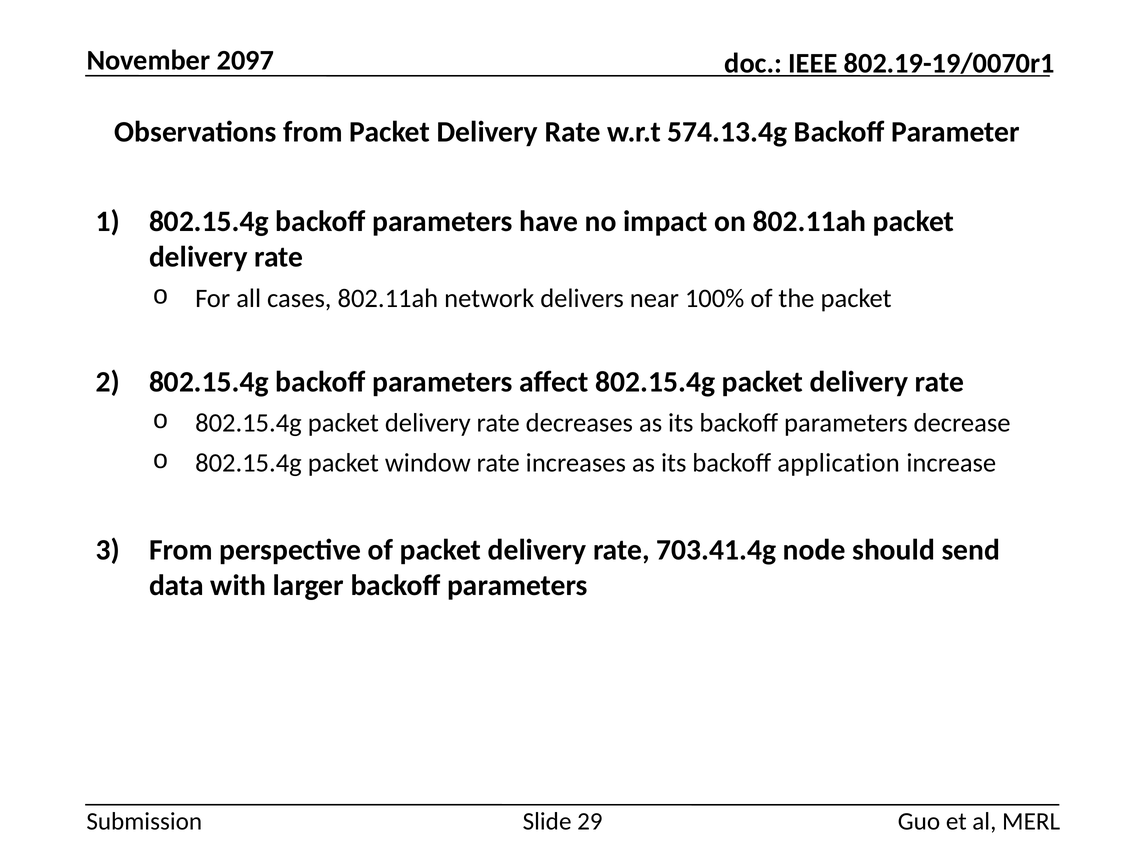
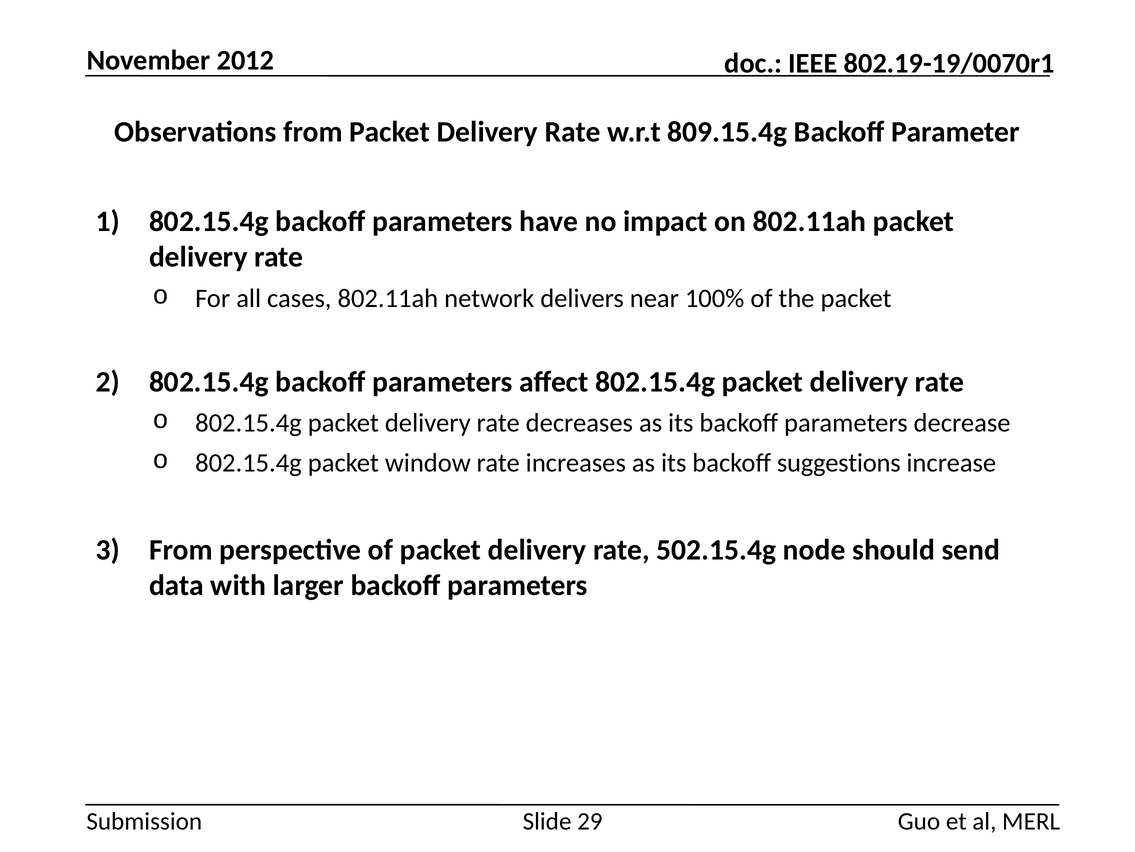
2097: 2097 -> 2012
574.13.4g: 574.13.4g -> 809.15.4g
application: application -> suggestions
703.41.4g: 703.41.4g -> 502.15.4g
